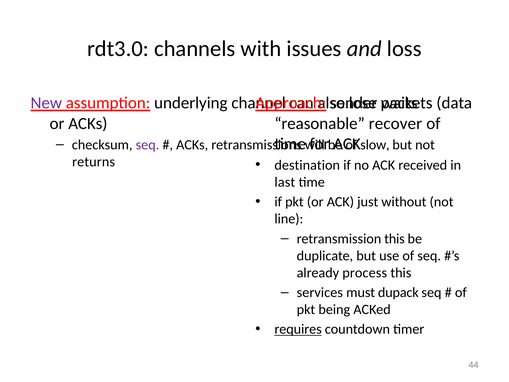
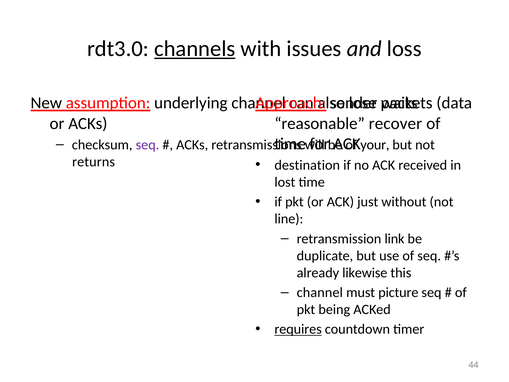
channels underline: none -> present
New colour: purple -> black
slow: slow -> your
last: last -> lost
retransmission this: this -> link
process: process -> likewise
services at (320, 292): services -> channel
dupack: dupack -> picture
